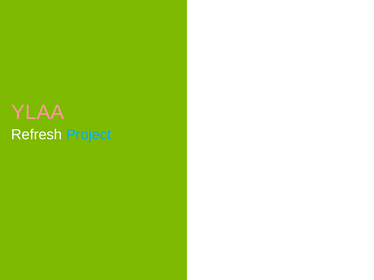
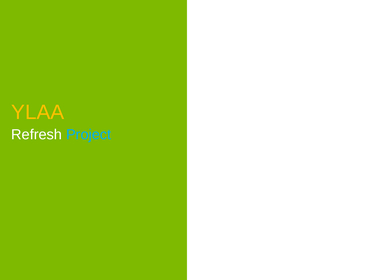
YLAA colour: pink -> yellow
